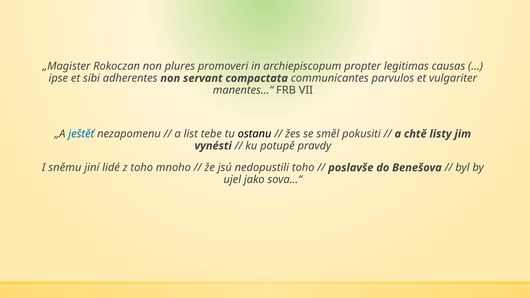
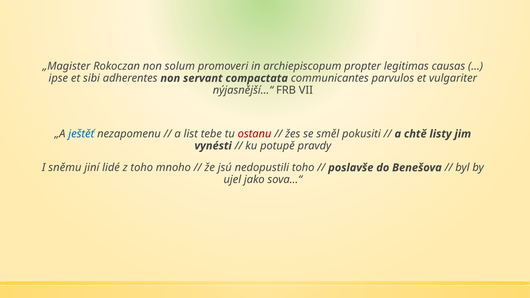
plures: plures -> solum
manentes…“: manentes…“ -> nýjasnější…“
ostanu colour: black -> red
